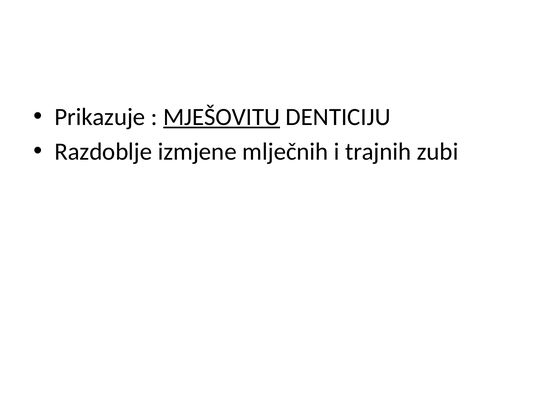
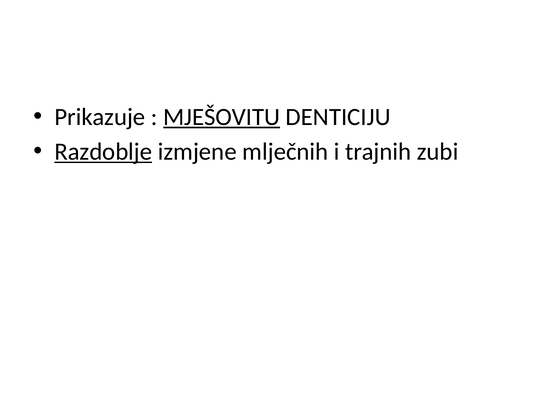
Razdoblje underline: none -> present
